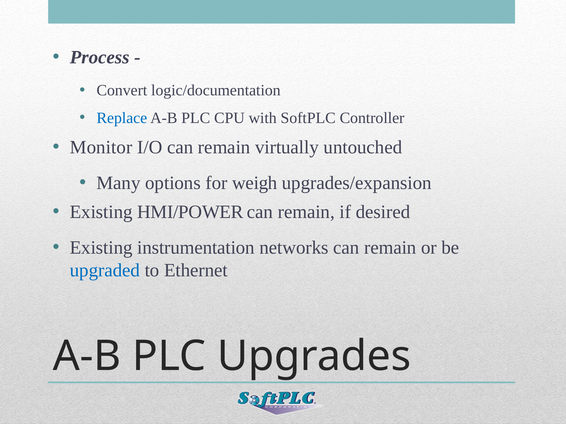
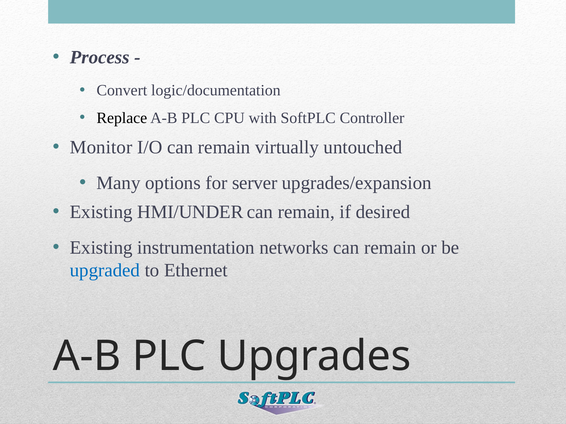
Replace colour: blue -> black
weigh: weigh -> server
HMI/POWER: HMI/POWER -> HMI/UNDER
